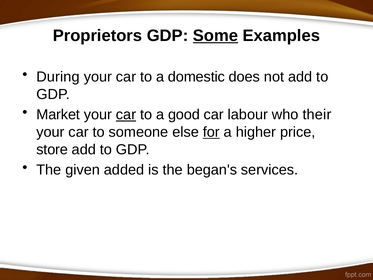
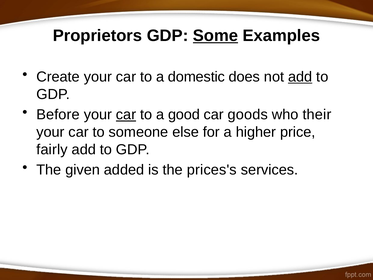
During: During -> Create
add at (300, 77) underline: none -> present
Market: Market -> Before
labour: labour -> goods
for underline: present -> none
store: store -> fairly
began's: began's -> prices's
